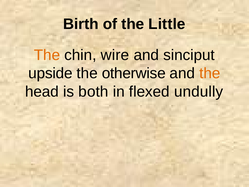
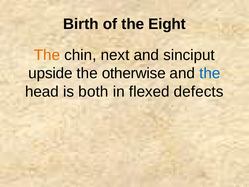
Little: Little -> Eight
wire: wire -> next
the at (210, 73) colour: orange -> blue
undully: undully -> defects
